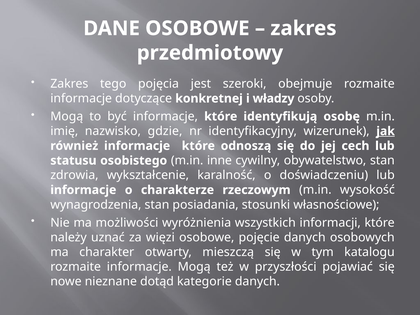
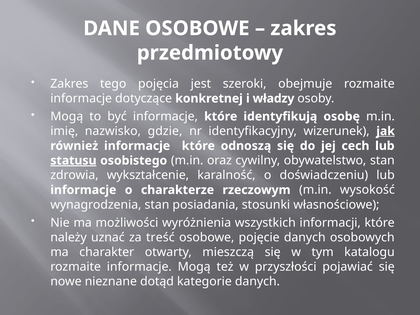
statusu underline: none -> present
inne: inne -> oraz
więzi: więzi -> treść
